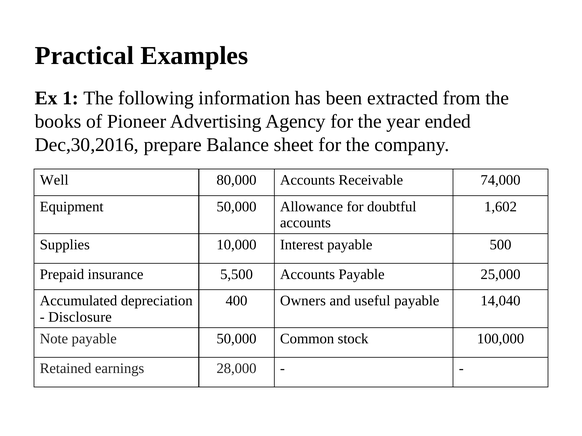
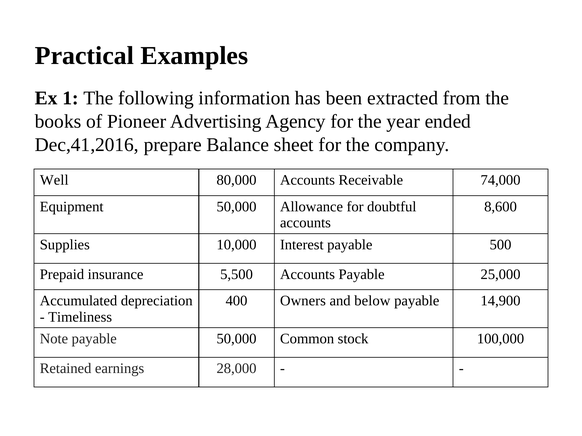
Dec,30,2016: Dec,30,2016 -> Dec,41,2016
1,602: 1,602 -> 8,600
useful: useful -> below
14,040: 14,040 -> 14,900
Disclosure: Disclosure -> Timeliness
